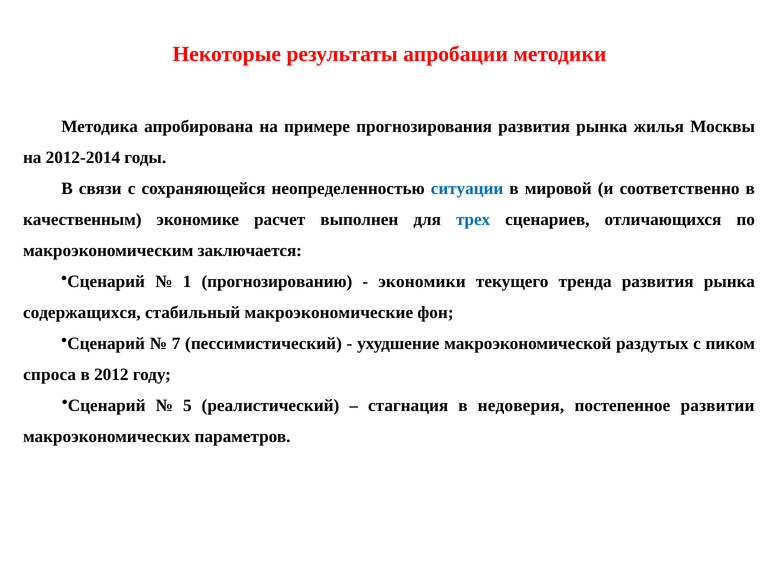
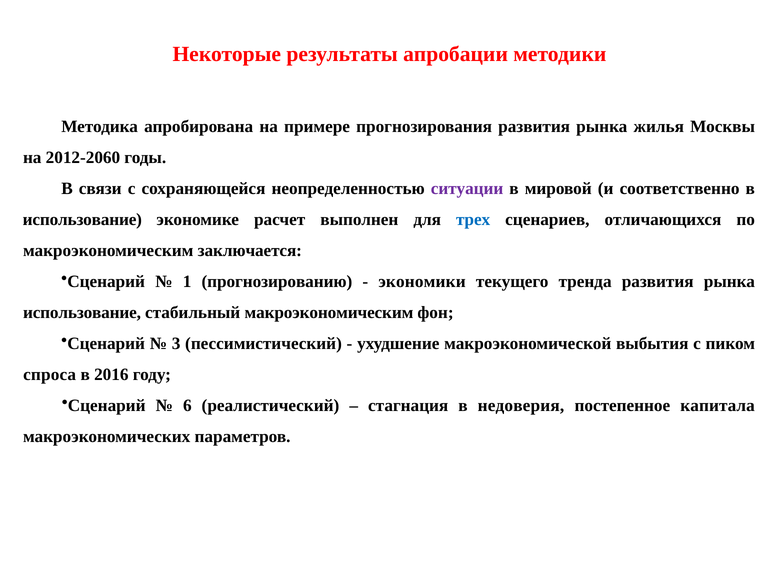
2012-2014: 2012-2014 -> 2012-2060
ситуации colour: blue -> purple
качественным at (82, 219): качественным -> использование
содержащихся at (82, 312): содержащихся -> использование
стабильный макроэкономические: макроэкономические -> макроэкономическим
7: 7 -> 3
раздутых: раздутых -> выбытия
2012: 2012 -> 2016
5: 5 -> 6
развитии: развитии -> капитала
